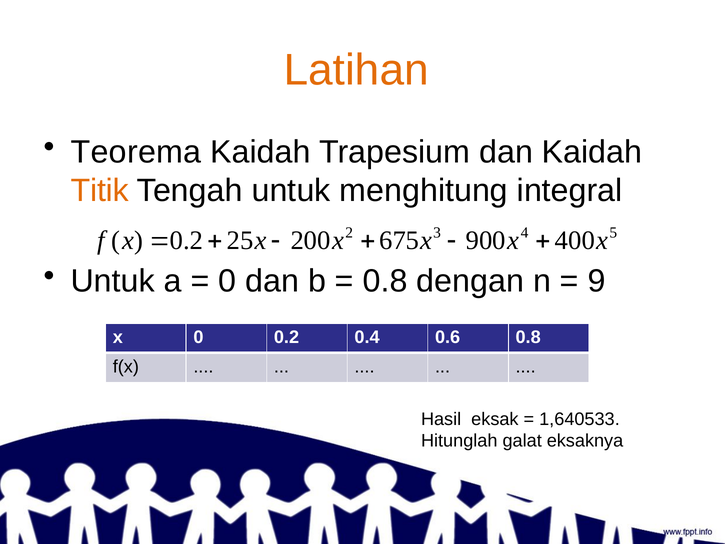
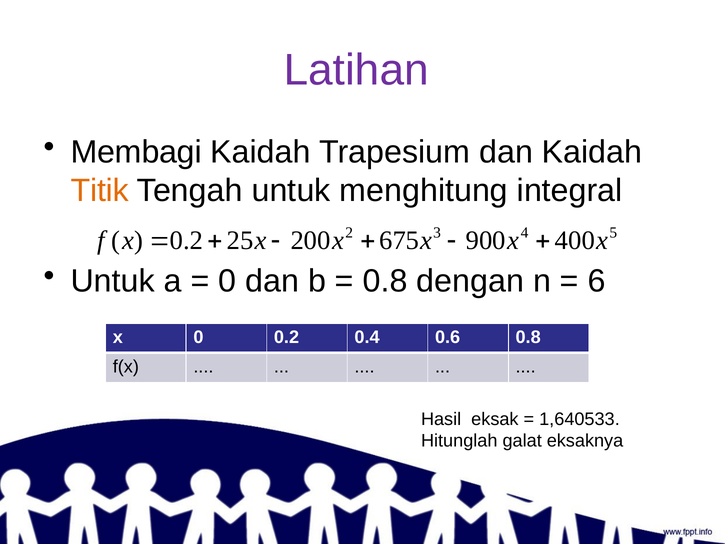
Latihan colour: orange -> purple
Teorema: Teorema -> Membagi
9: 9 -> 6
